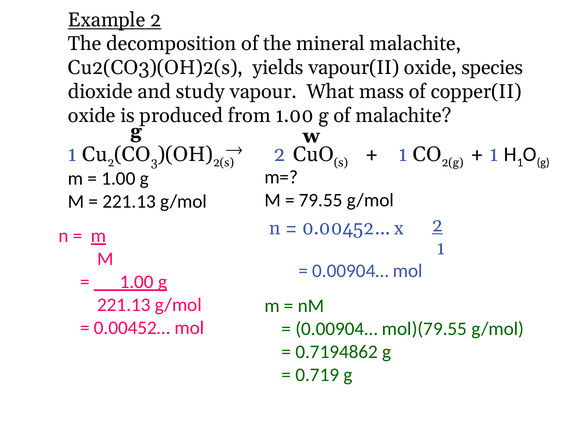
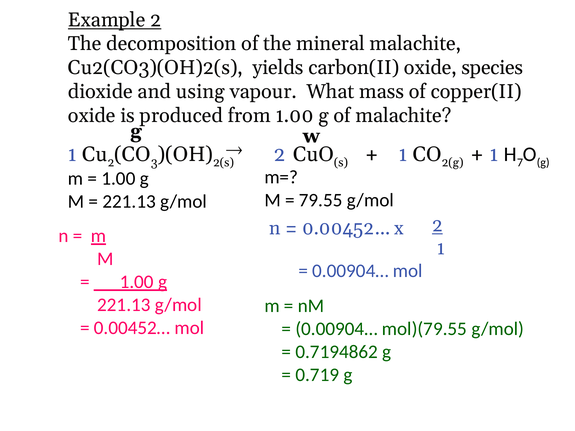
vapour(II: vapour(II -> carbon(II
study: study -> using
1 at (520, 163): 1 -> 7
